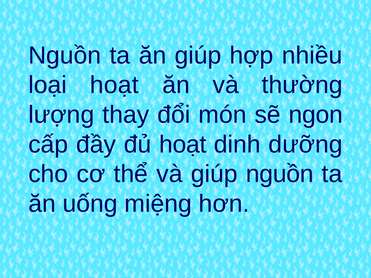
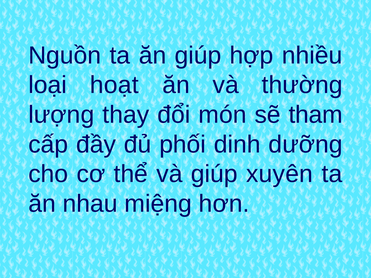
ngon: ngon -> tham
đủ hoạt: hoạt -> phối
giúp nguồn: nguồn -> xuyên
uống: uống -> nhau
